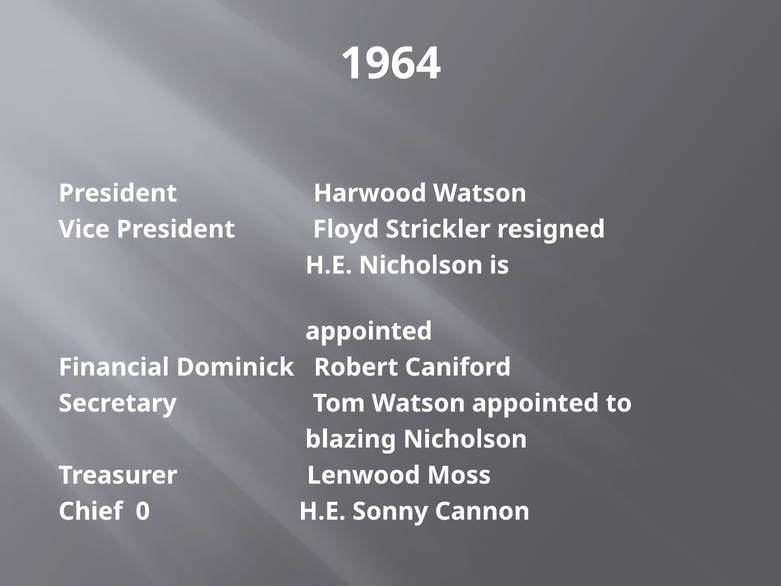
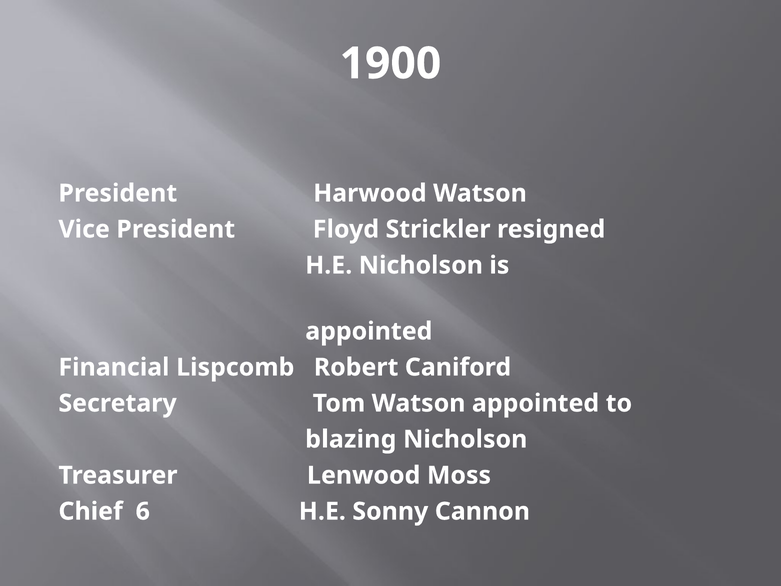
1964: 1964 -> 1900
Dominick: Dominick -> Lispcomb
0: 0 -> 6
